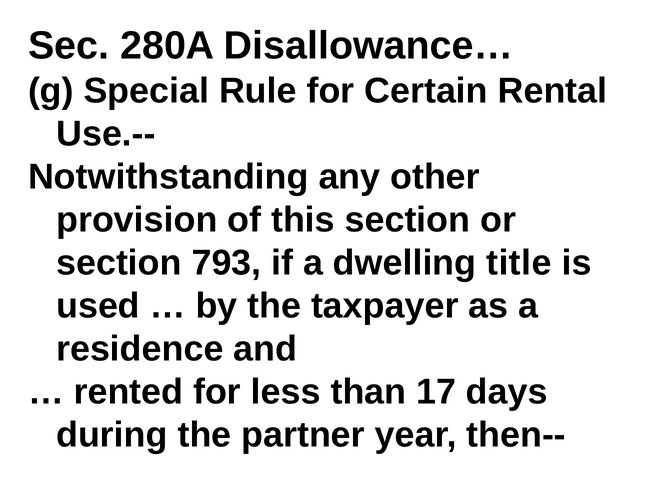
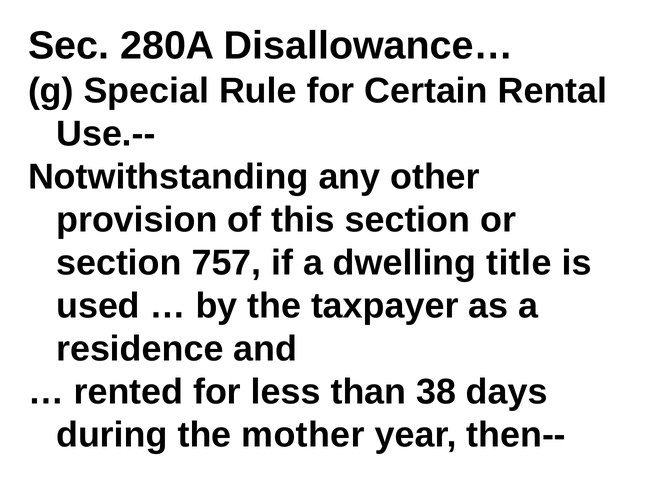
793: 793 -> 757
17: 17 -> 38
partner: partner -> mother
